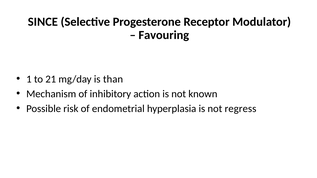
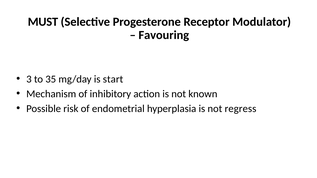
SINCE: SINCE -> MUST
1: 1 -> 3
21: 21 -> 35
than: than -> start
